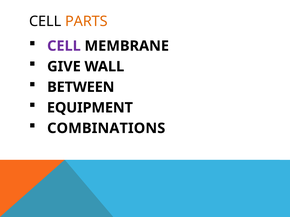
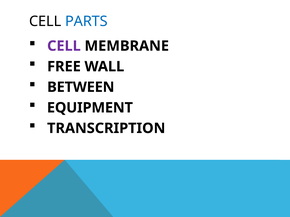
PARTS colour: orange -> blue
GIVE: GIVE -> FREE
COMBINATIONS: COMBINATIONS -> TRANSCRIPTION
